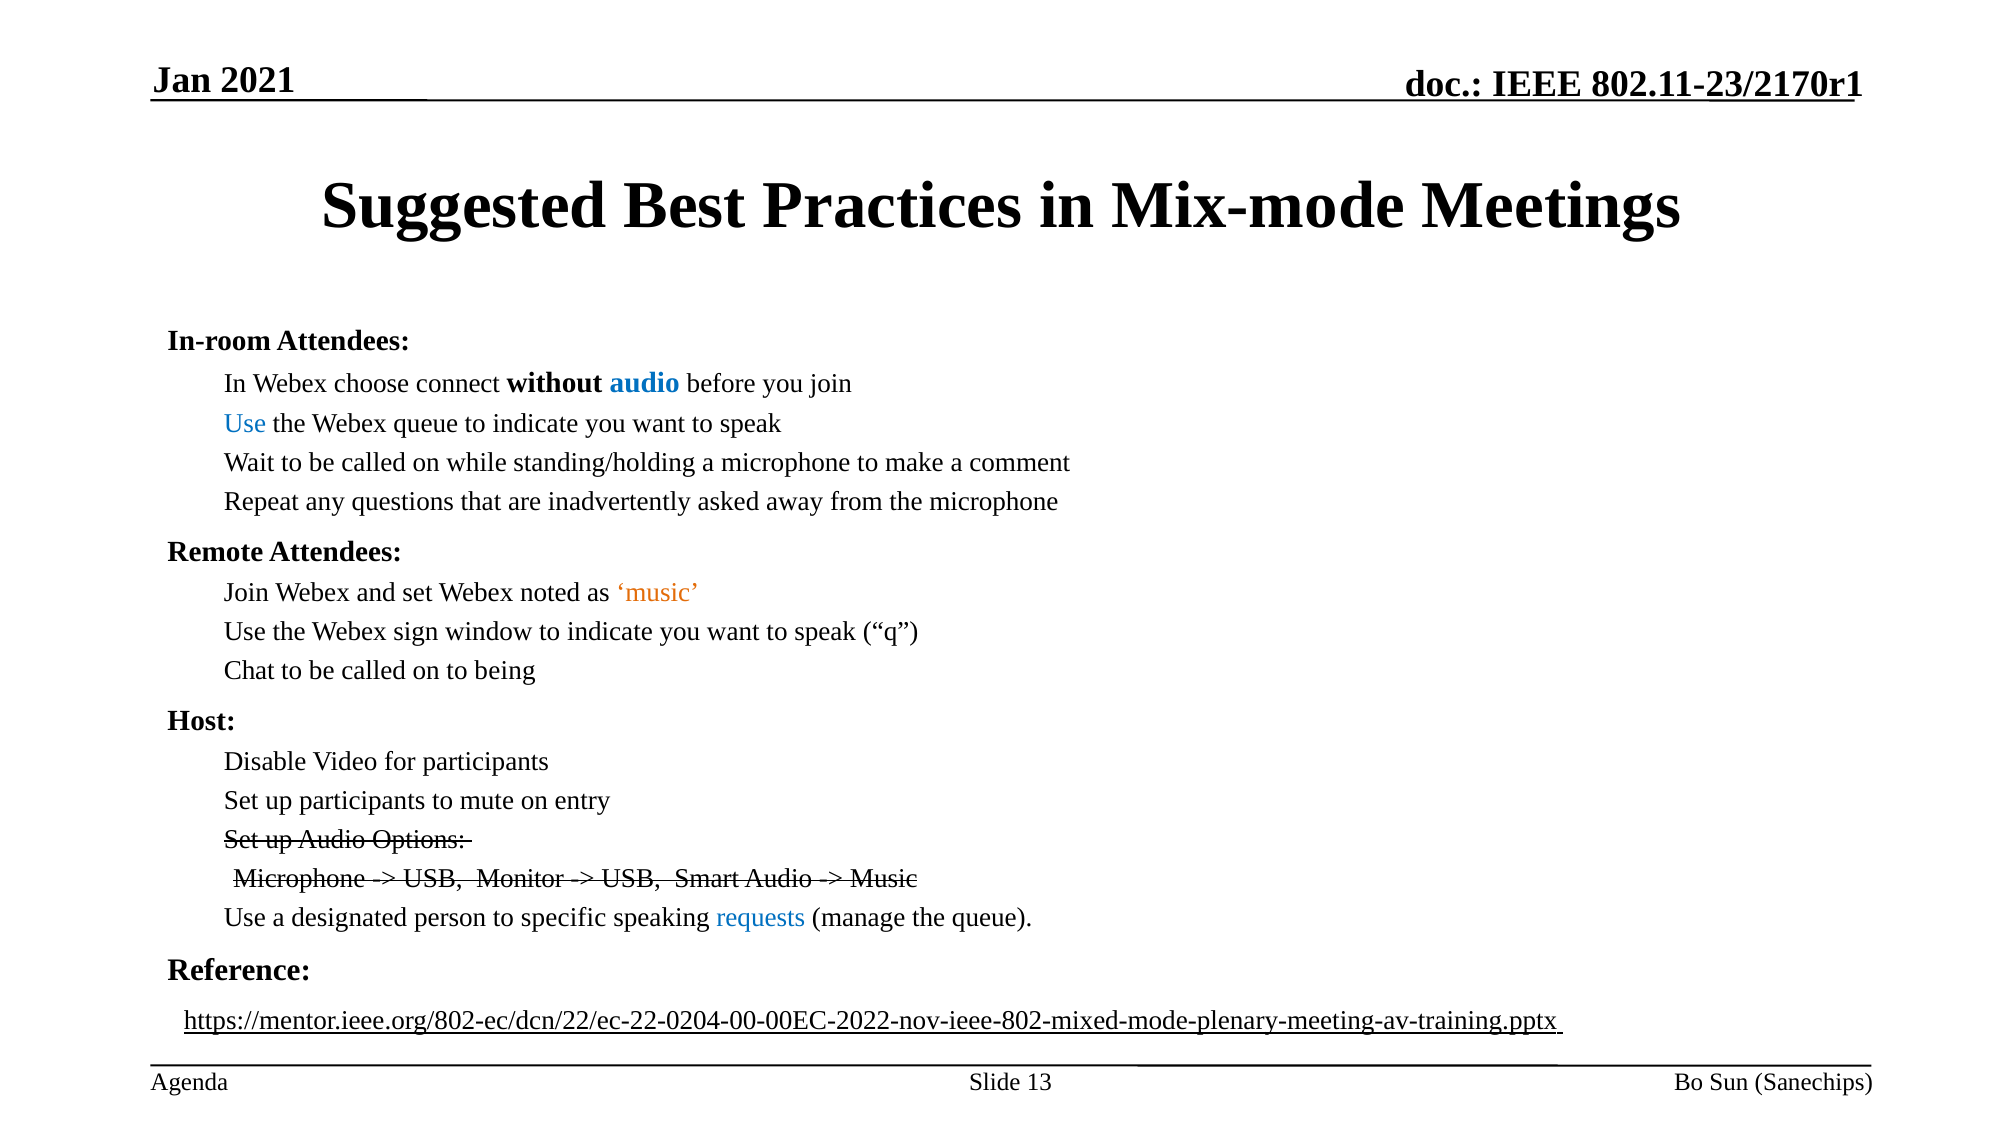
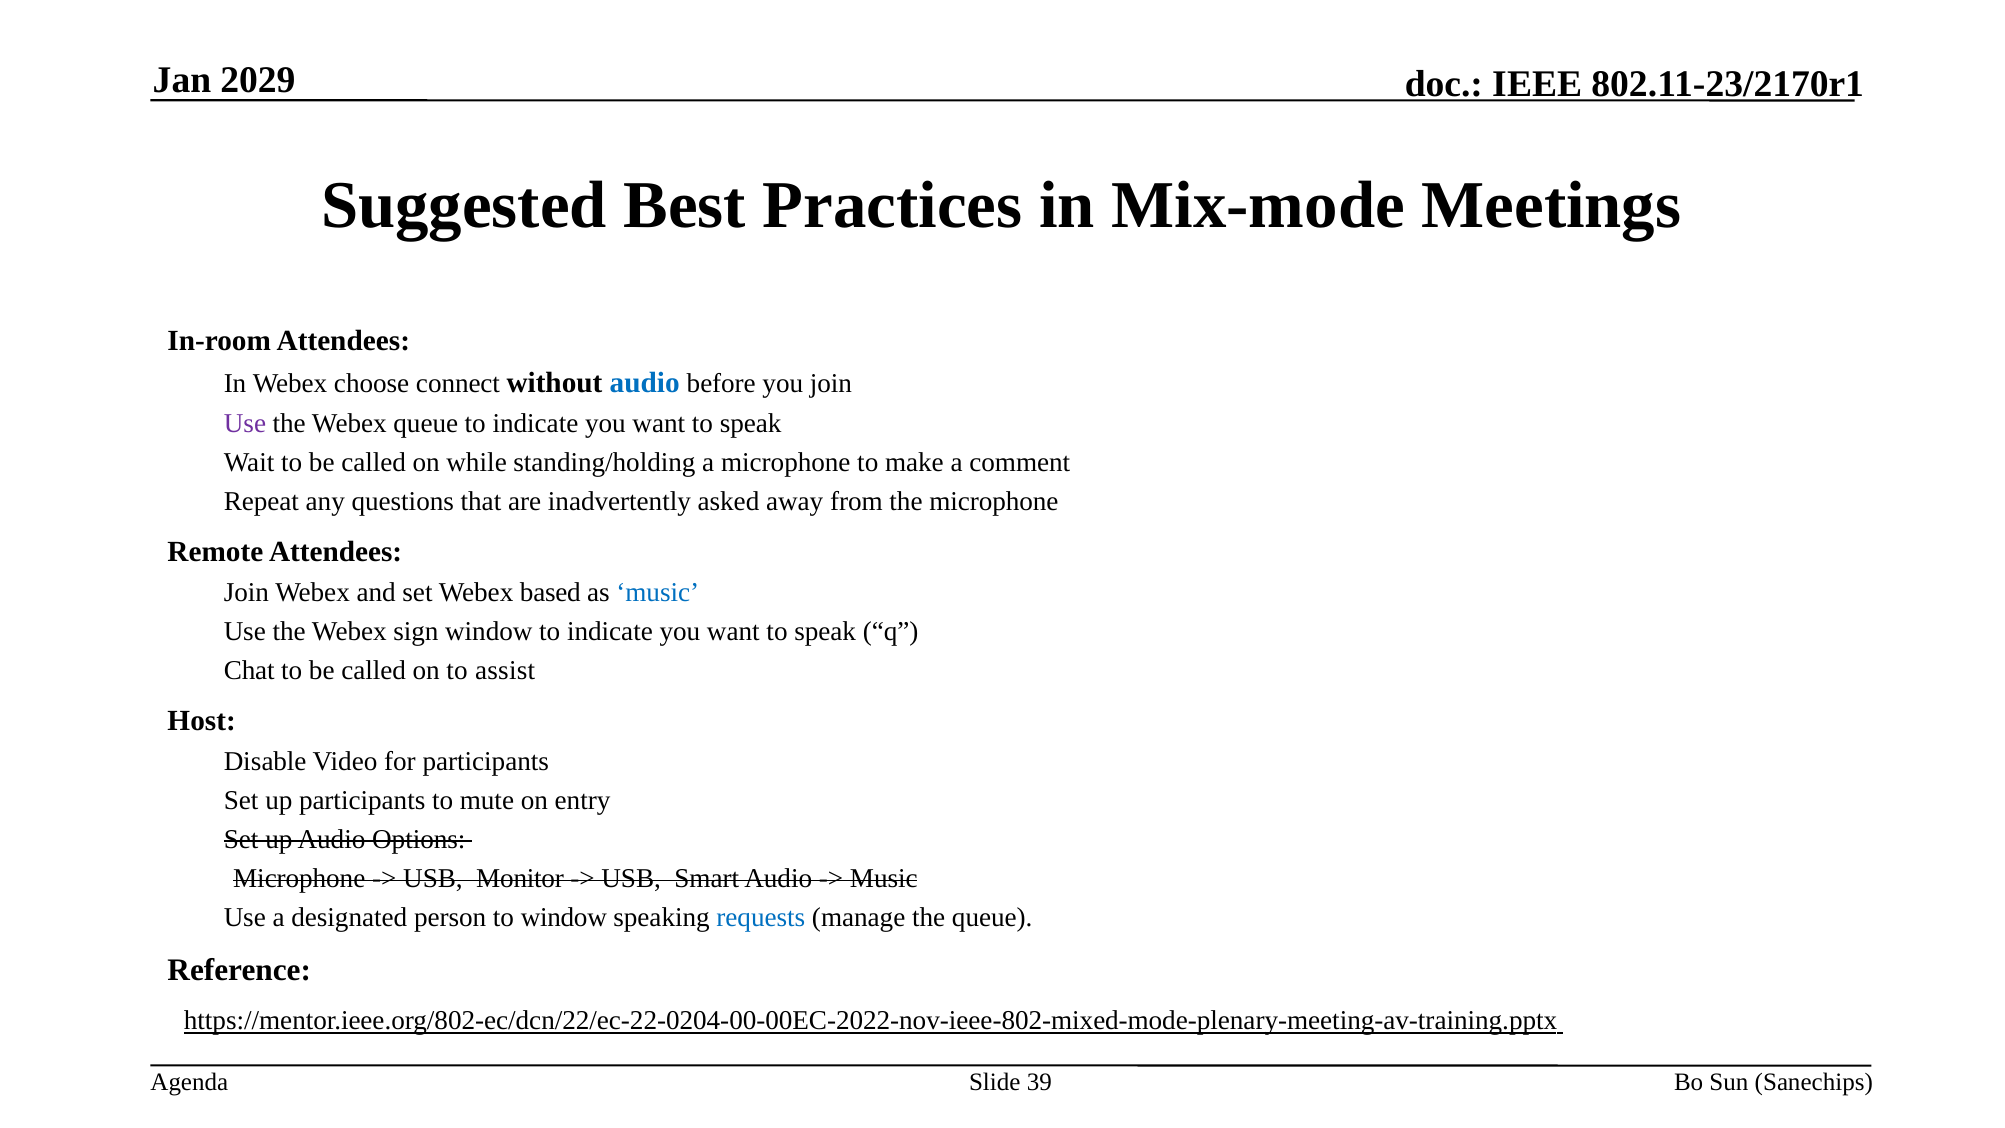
2021: 2021 -> 2029
Use at (245, 423) colour: blue -> purple
noted: noted -> based
music at (658, 592) colour: orange -> blue
being: being -> assist
to specific: specific -> window
13: 13 -> 39
